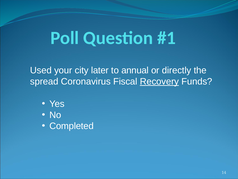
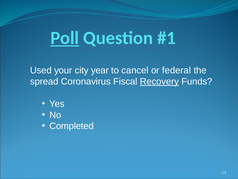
Poll underline: none -> present
later: later -> year
annual: annual -> cancel
directly: directly -> federal
